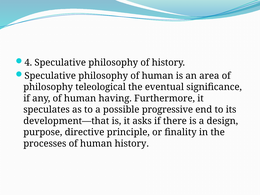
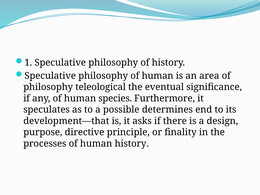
4: 4 -> 1
having: having -> species
progressive: progressive -> determines
